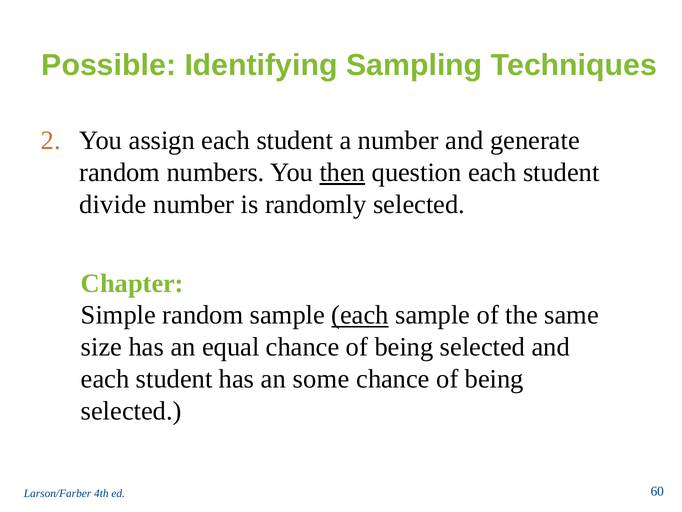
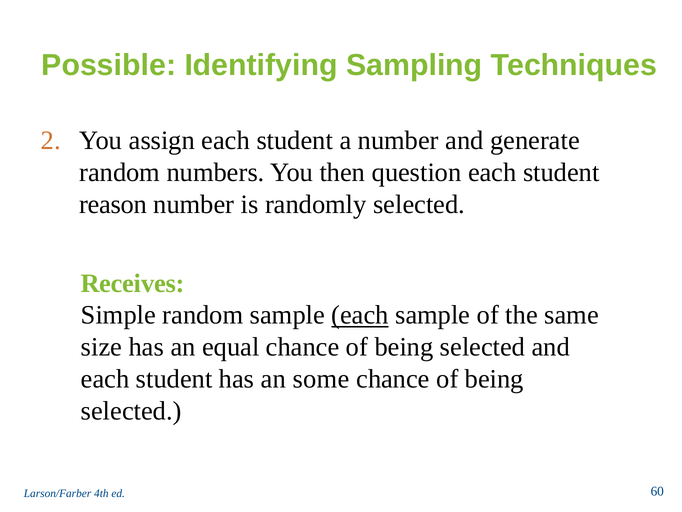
then underline: present -> none
divide: divide -> reason
Chapter: Chapter -> Receives
